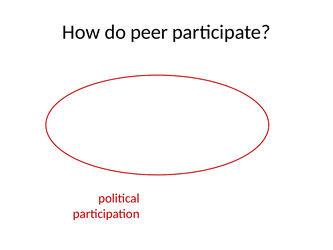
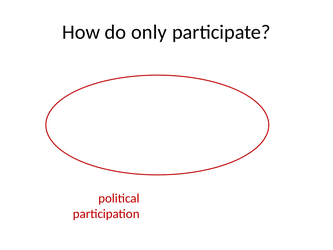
peer: peer -> only
